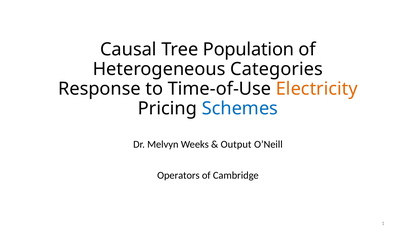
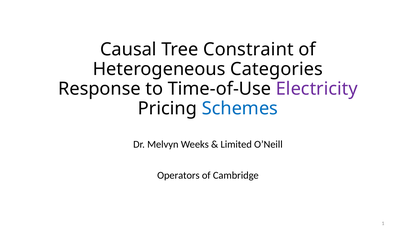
Population: Population -> Constraint
Electricity colour: orange -> purple
Output: Output -> Limited
